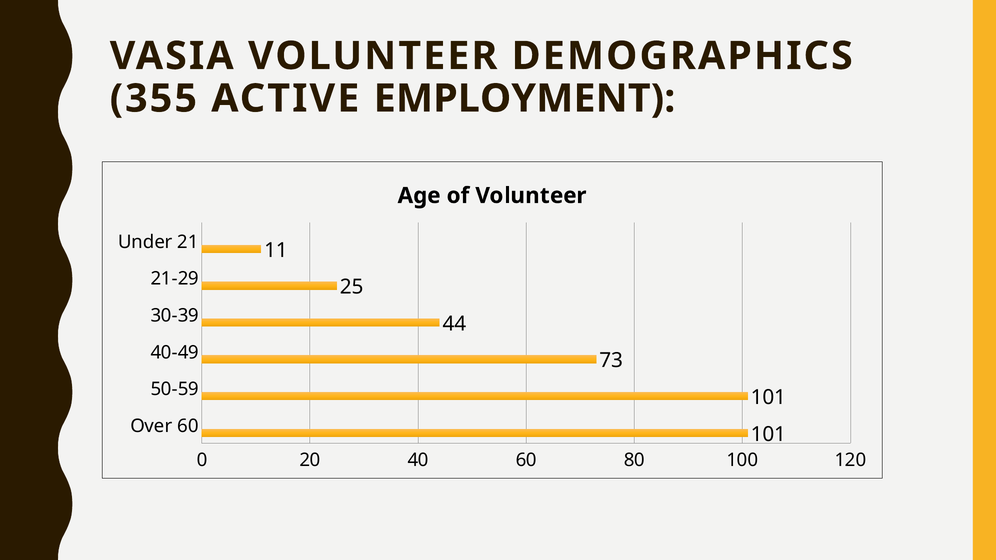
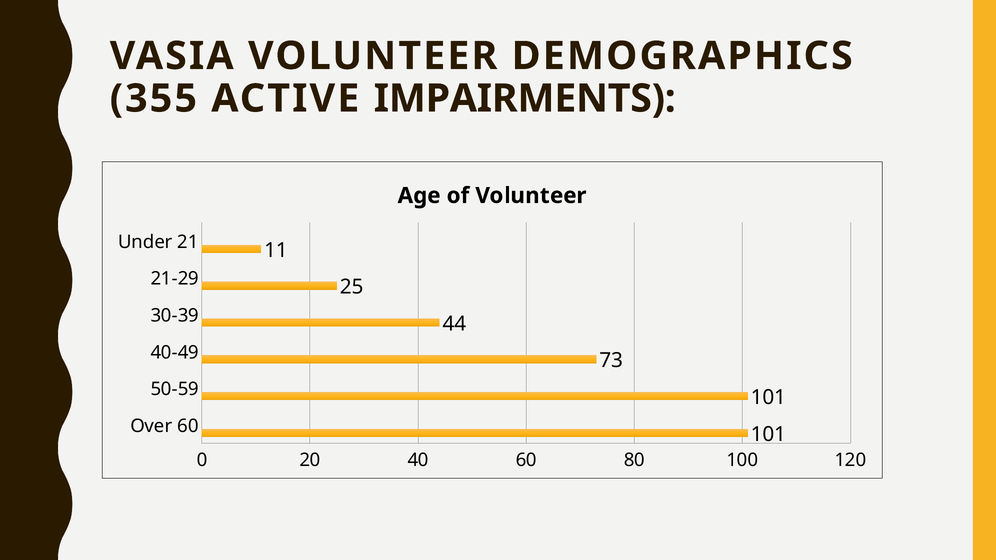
EMPLOYMENT: EMPLOYMENT -> IMPAIRMENTS
